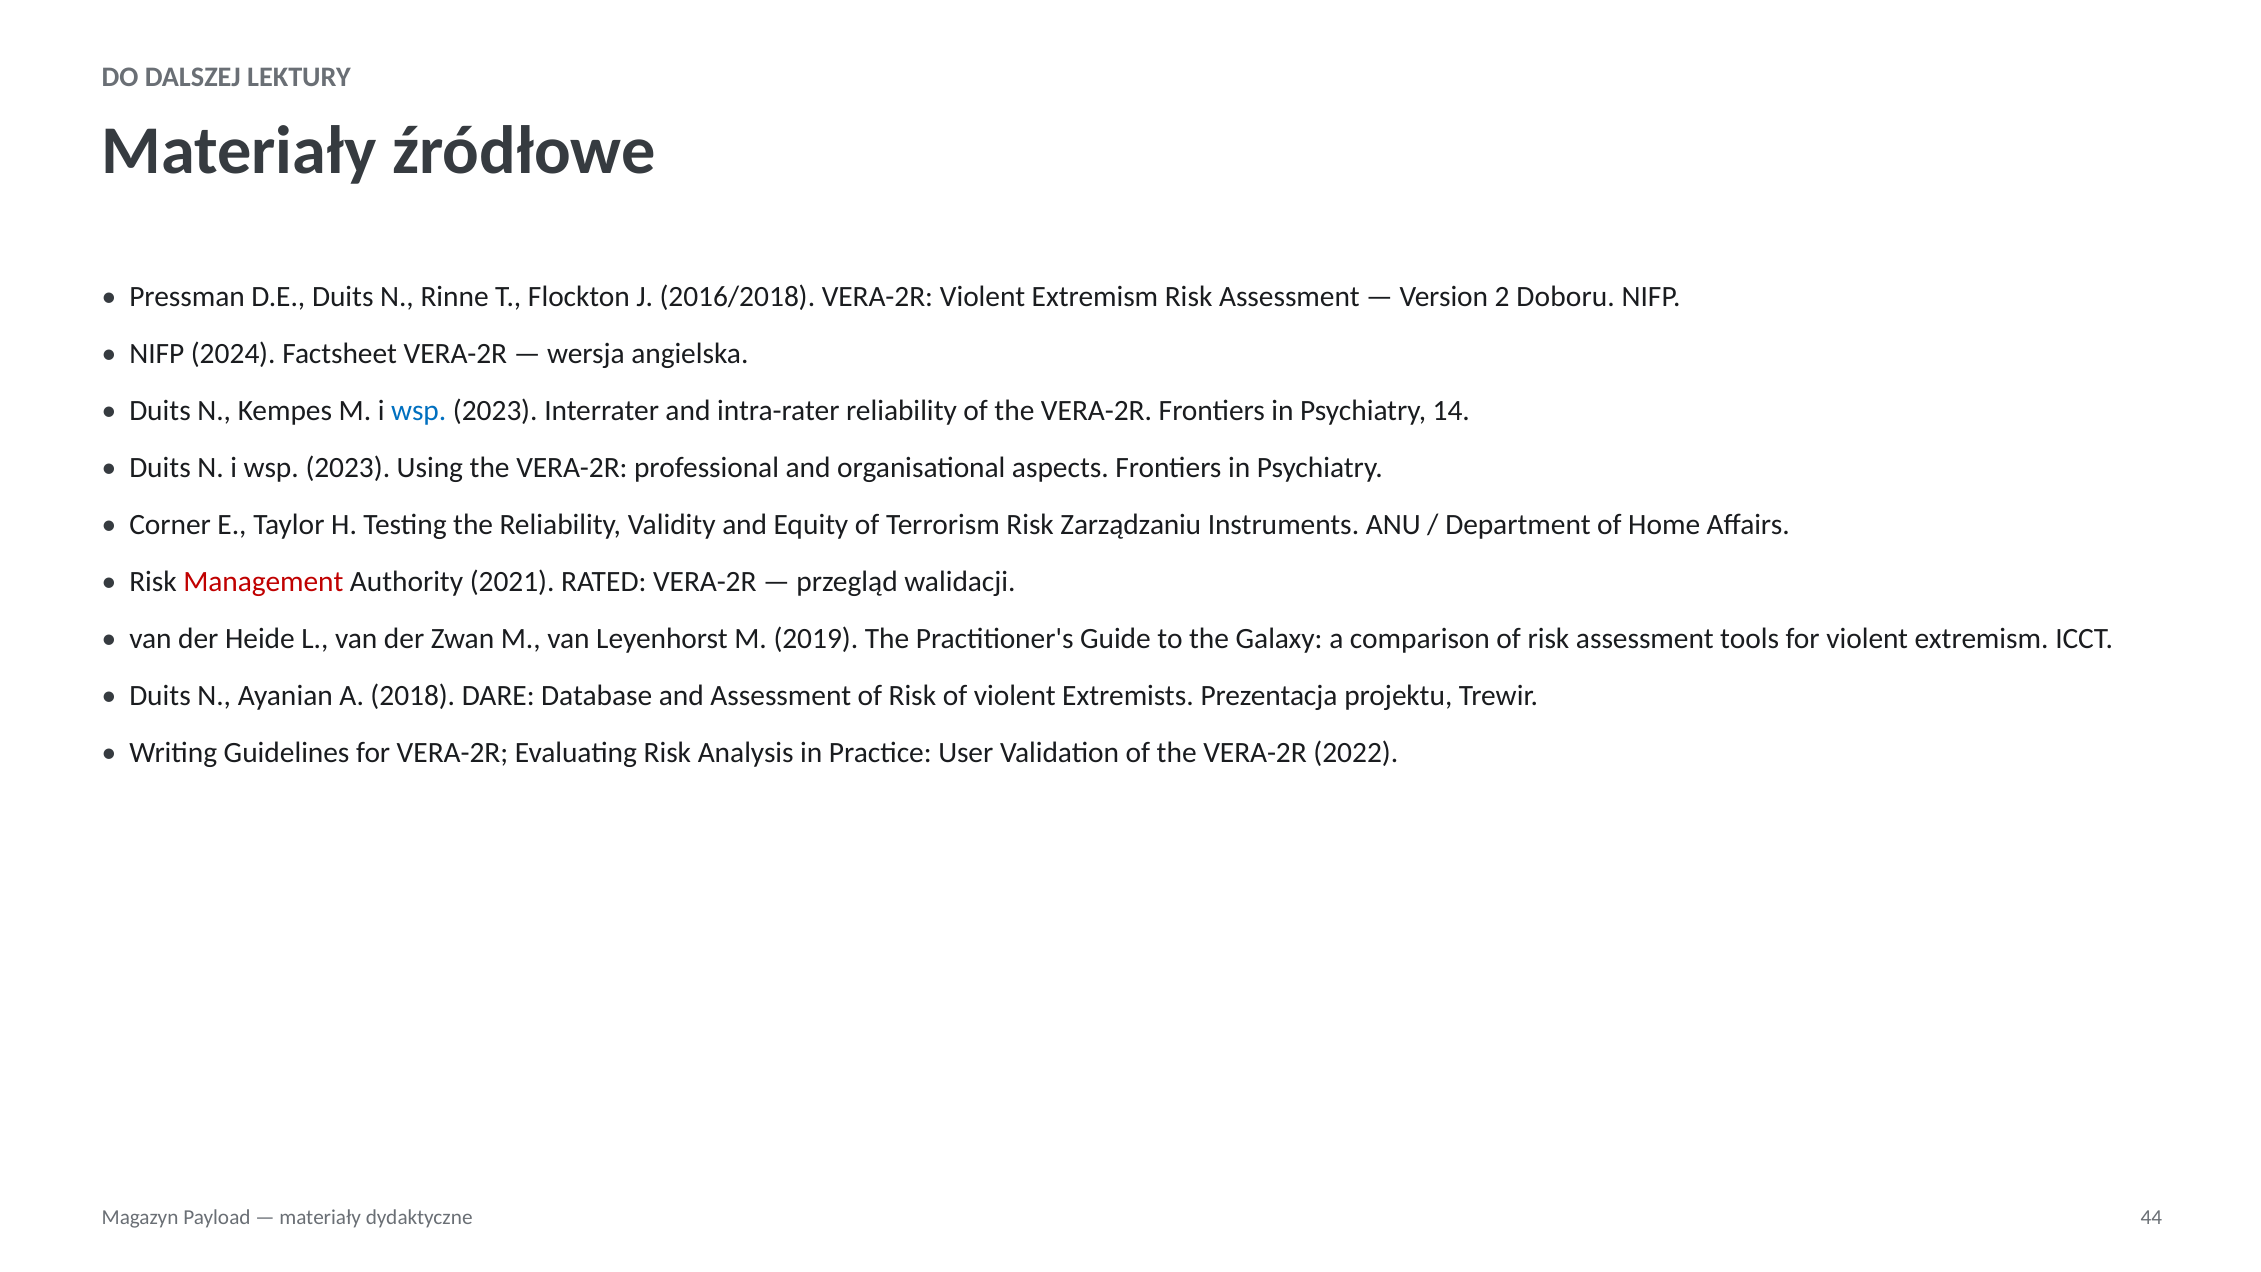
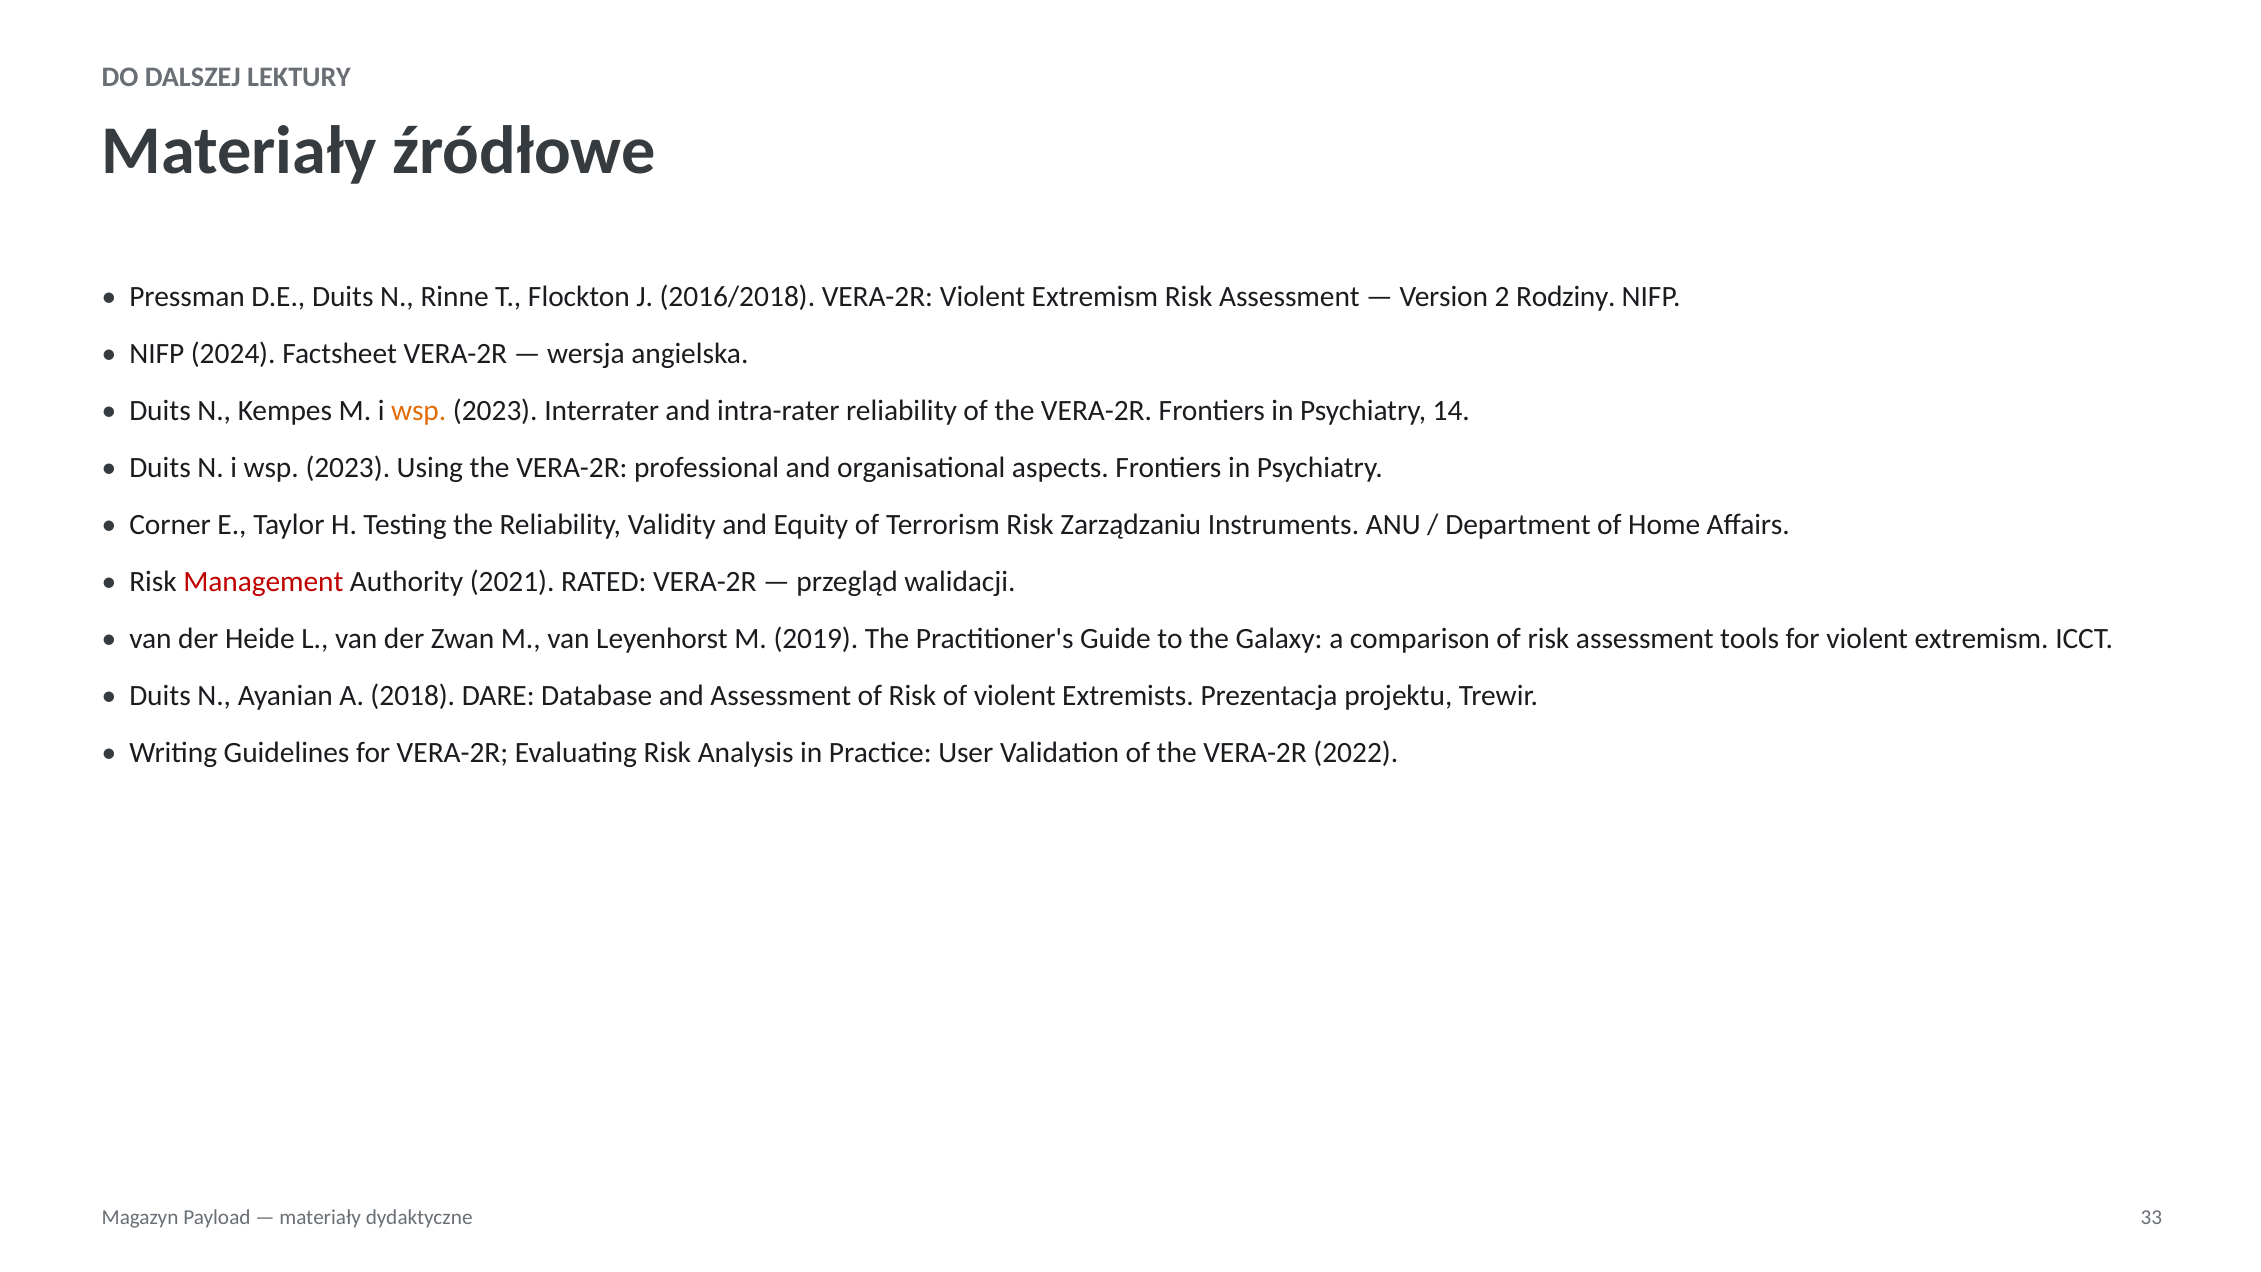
Doboru: Doboru -> Rodziny
wsp at (419, 410) colour: blue -> orange
44: 44 -> 33
